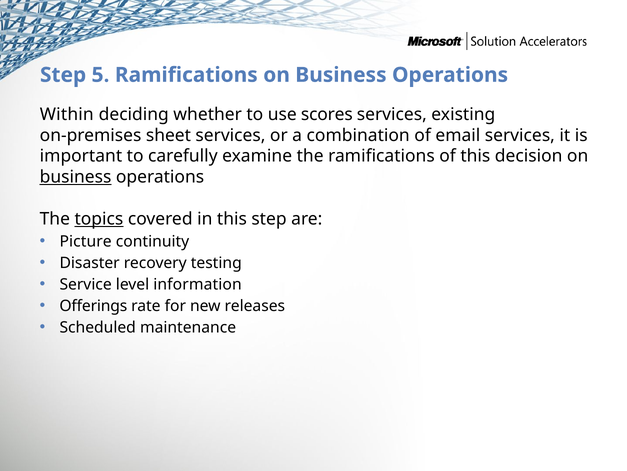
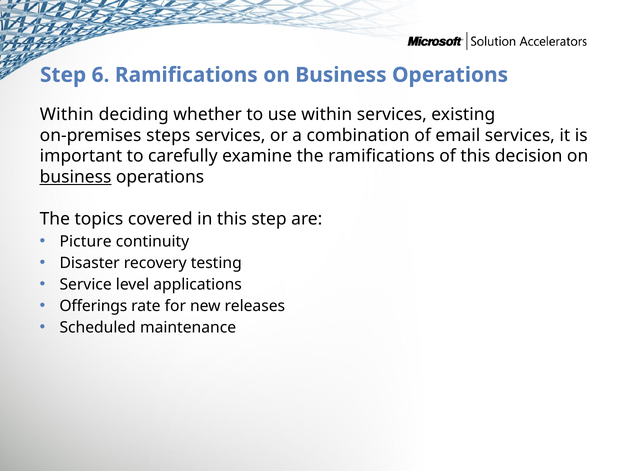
5: 5 -> 6
use scores: scores -> within
sheet: sheet -> steps
topics underline: present -> none
information: information -> applications
